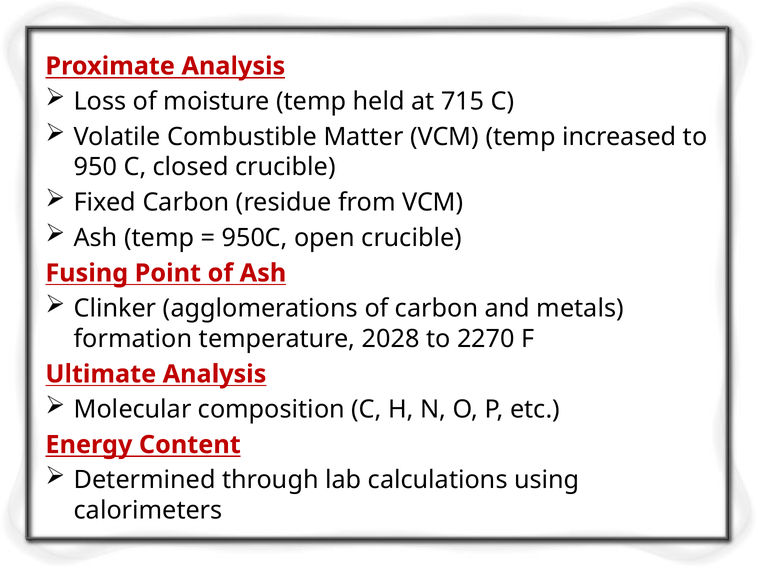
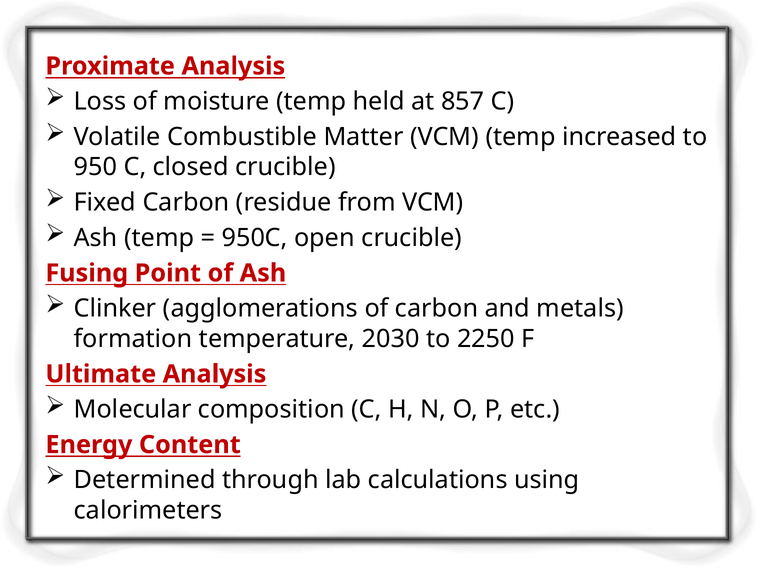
715: 715 -> 857
2028: 2028 -> 2030
2270: 2270 -> 2250
